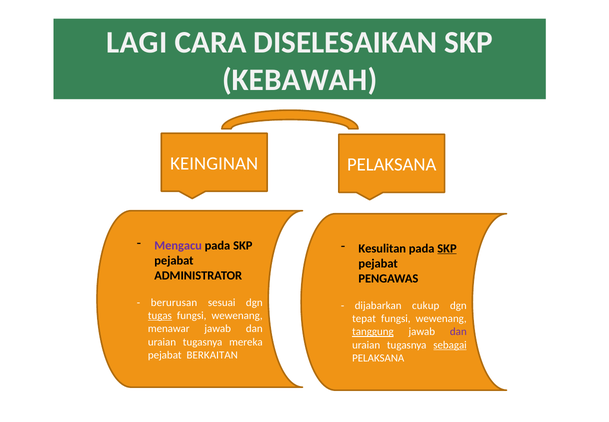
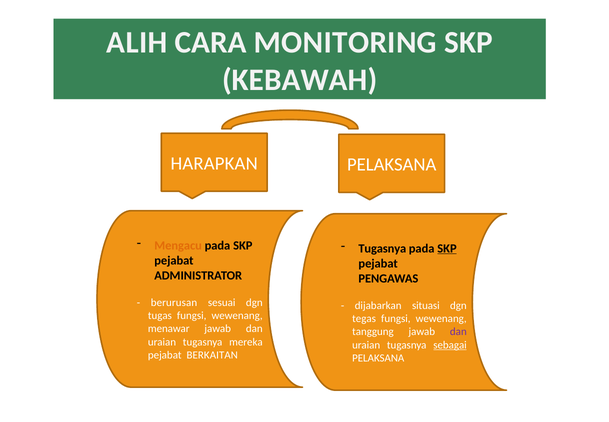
LAGI: LAGI -> ALIH
DISELESAIKAN: DISELESAIKAN -> MONITORING
KEINGINAN: KEINGINAN -> HARAPKAN
Mengacu colour: purple -> orange
Kesulitan at (382, 248): Kesulitan -> Tugasnya
cukup: cukup -> situasi
tugas underline: present -> none
tepat: tepat -> tegas
tanggung underline: present -> none
